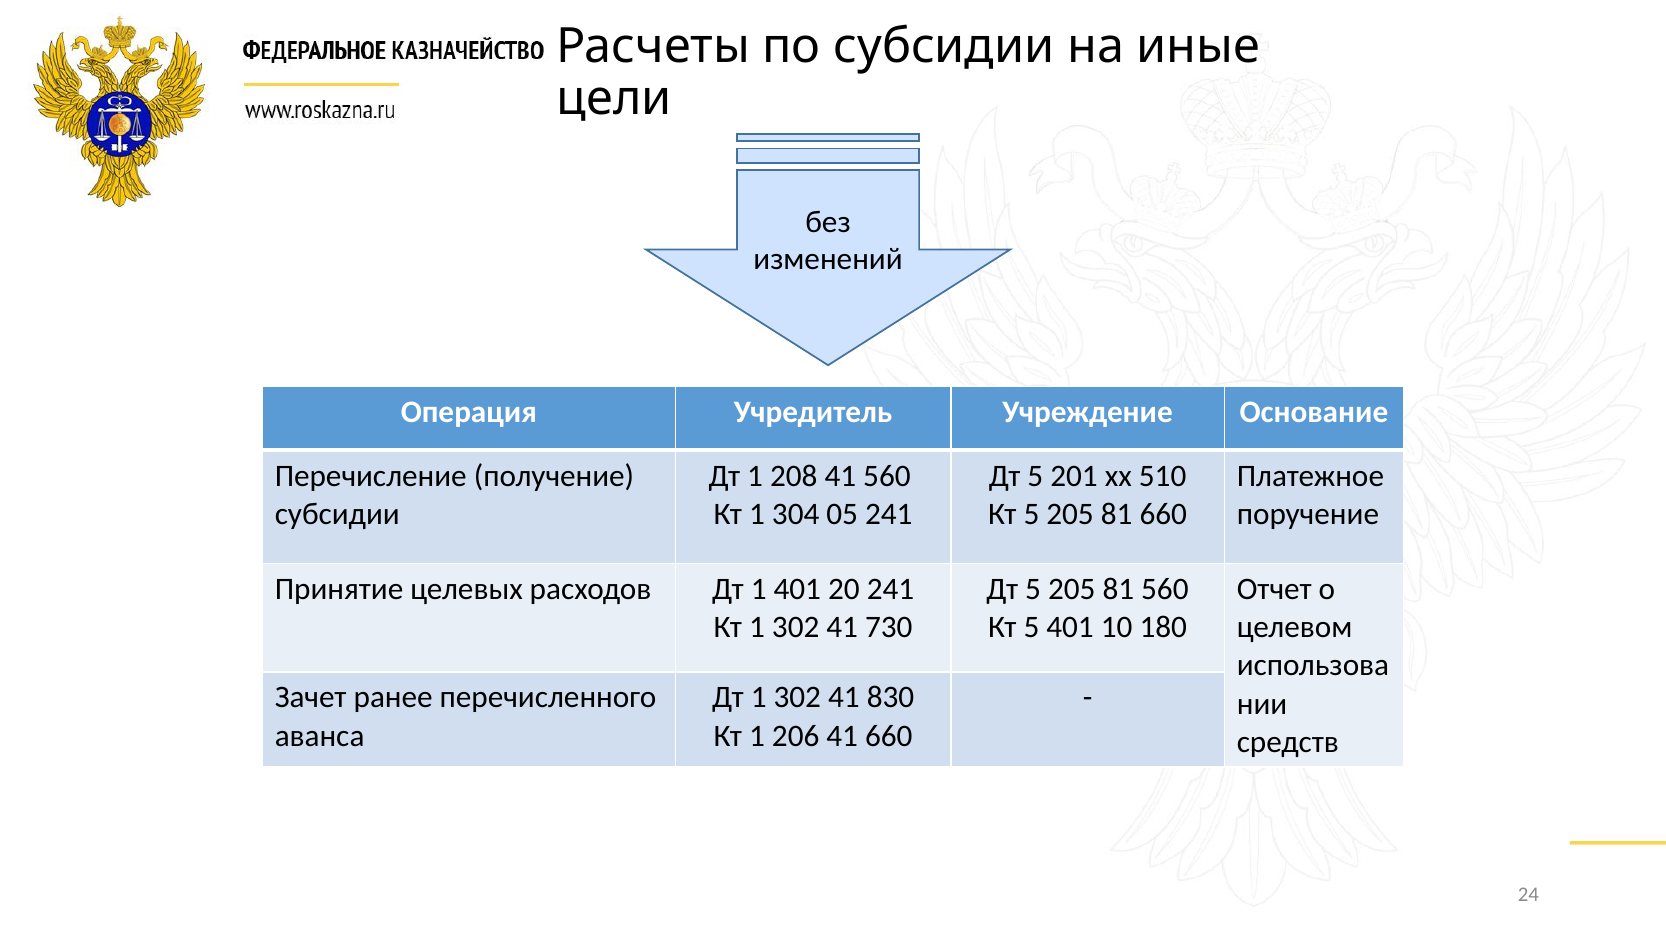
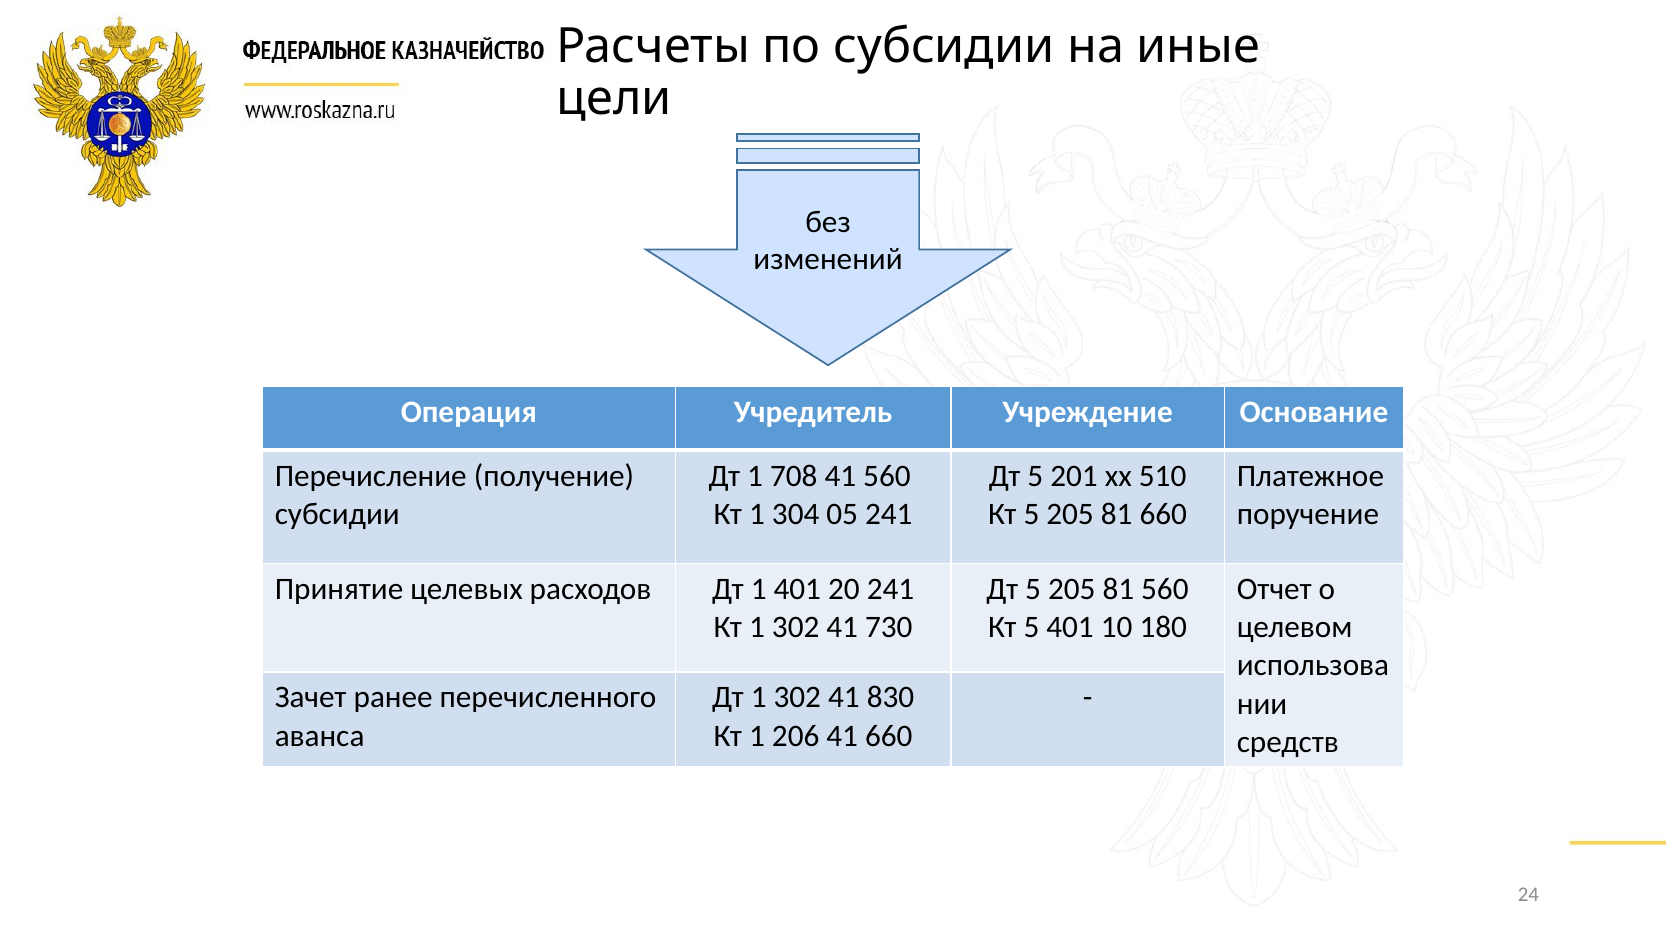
208: 208 -> 708
